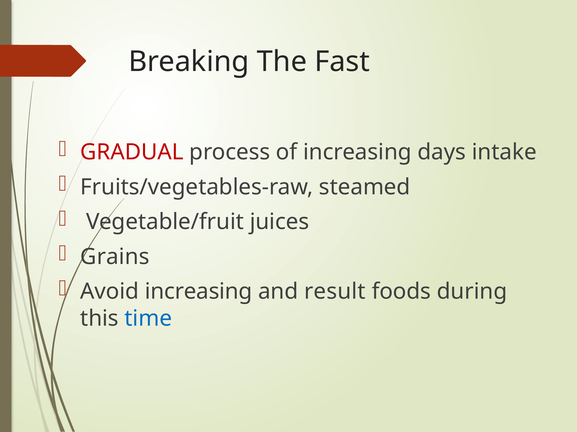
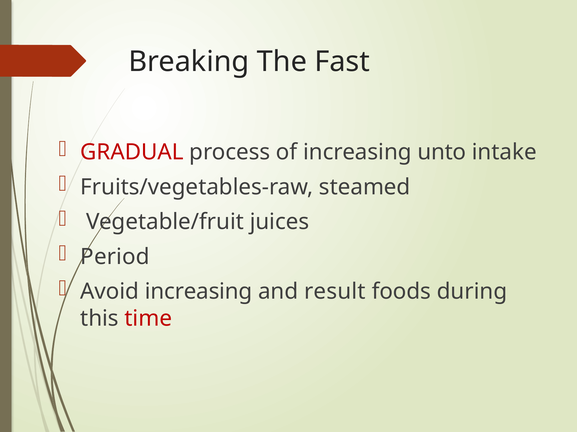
days: days -> unto
Grains: Grains -> Period
time colour: blue -> red
